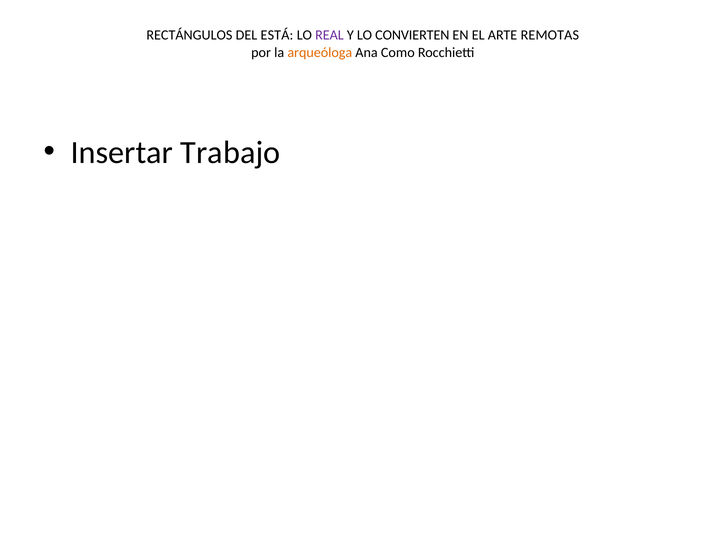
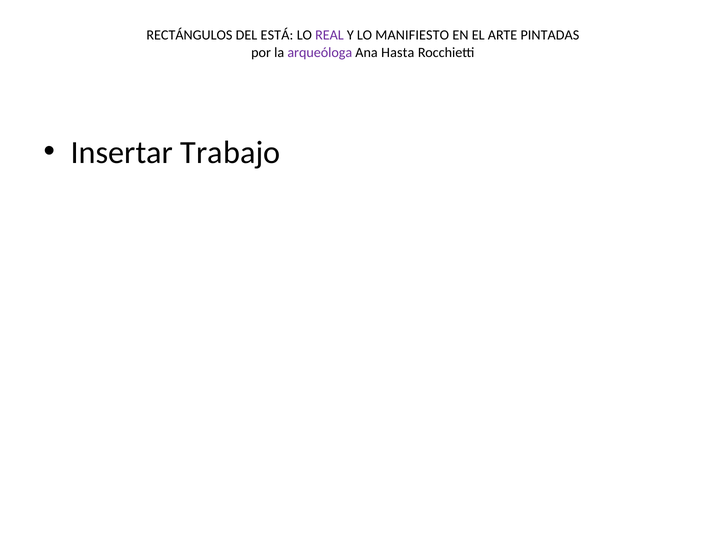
CONVIERTEN: CONVIERTEN -> MANIFIESTO
REMOTAS: REMOTAS -> PINTADAS
arqueóloga colour: orange -> purple
Como: Como -> Hasta
